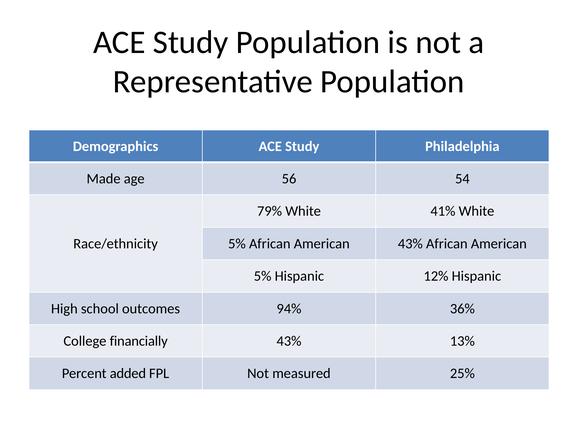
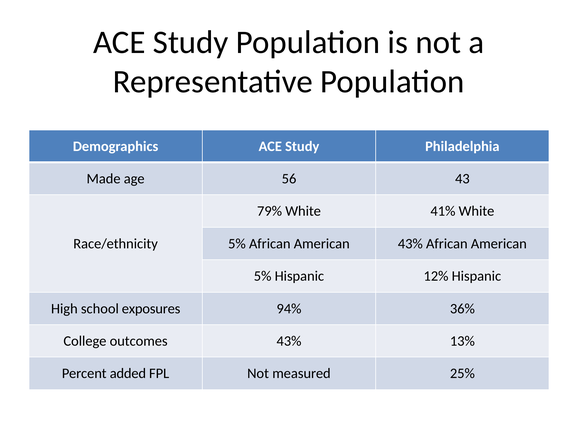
54: 54 -> 43
outcomes: outcomes -> exposures
financially: financially -> outcomes
